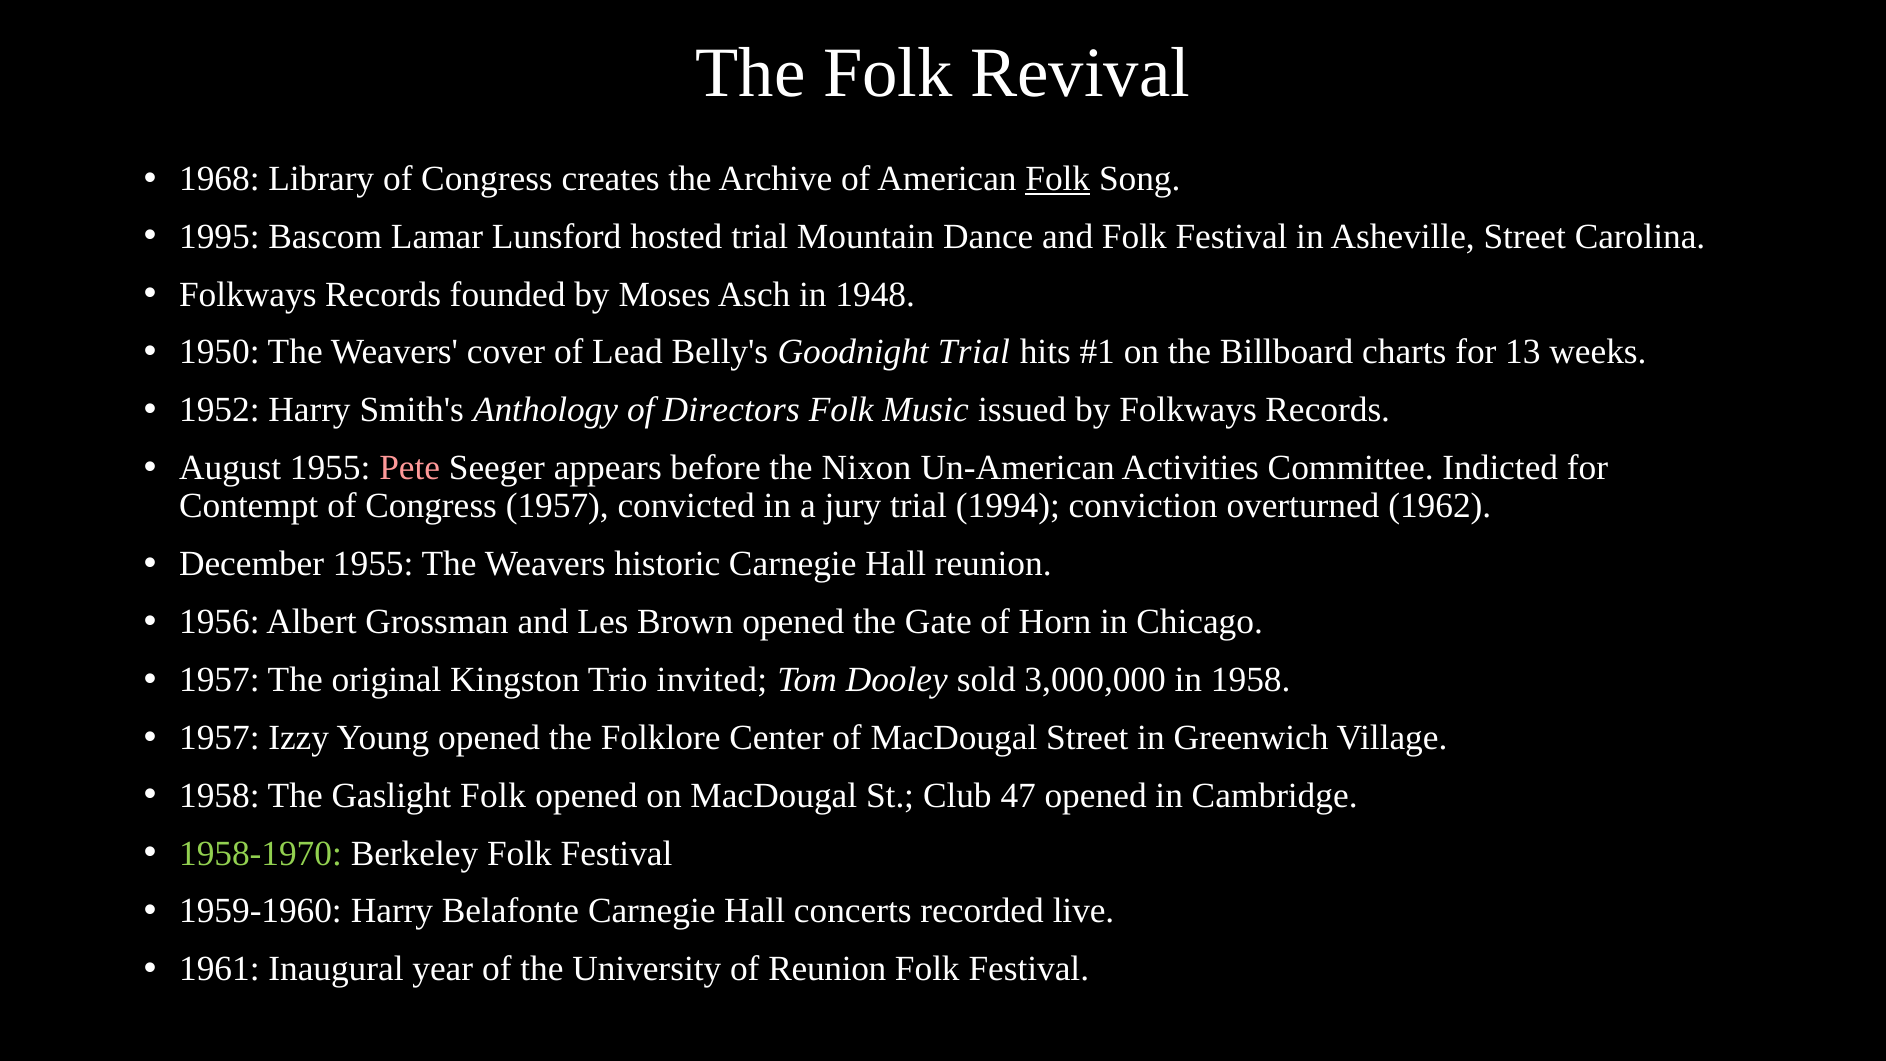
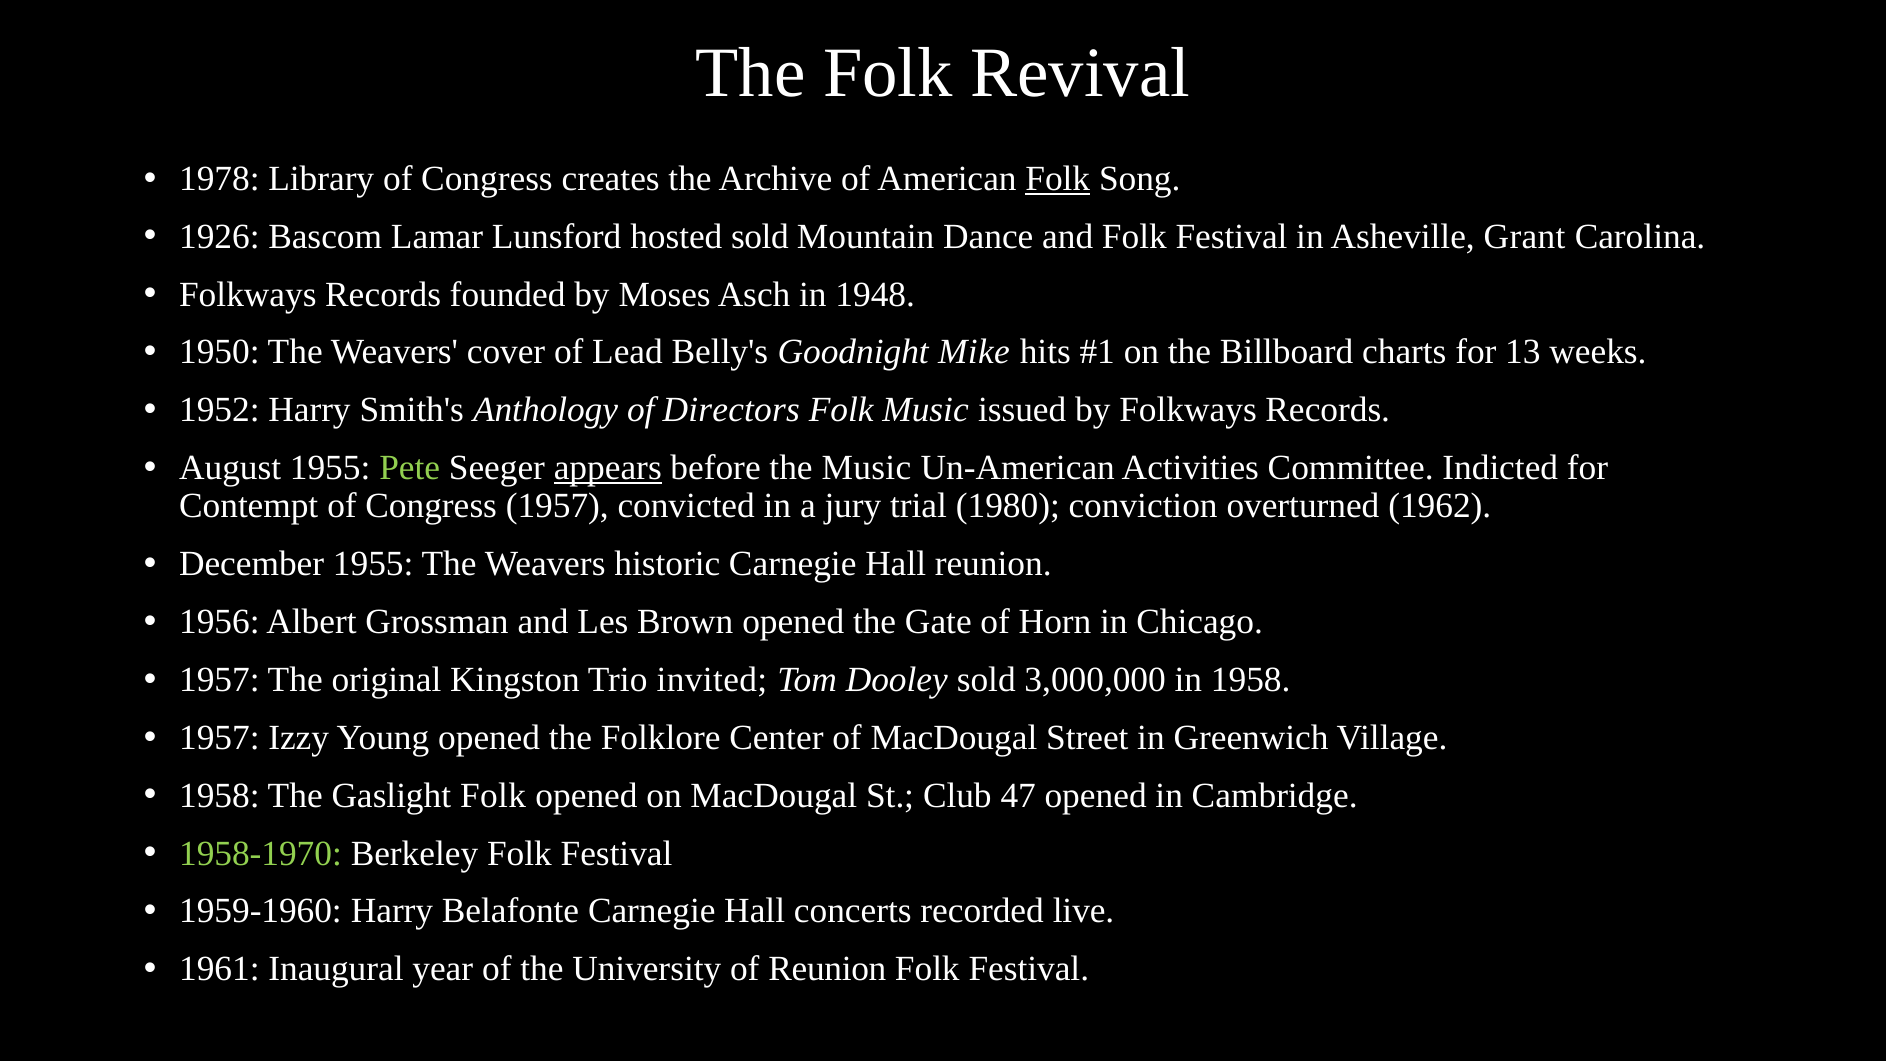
1968: 1968 -> 1978
1995: 1995 -> 1926
hosted trial: trial -> sold
Asheville Street: Street -> Grant
Goodnight Trial: Trial -> Mike
Pete colour: pink -> light green
appears underline: none -> present
the Nixon: Nixon -> Music
1994: 1994 -> 1980
